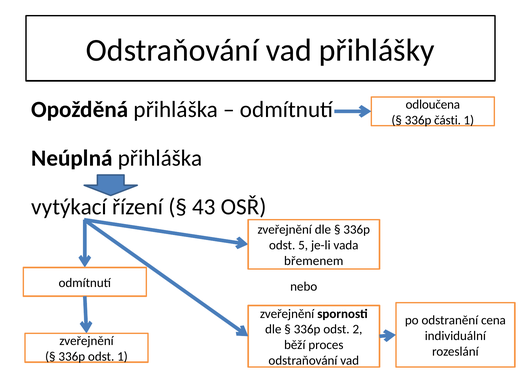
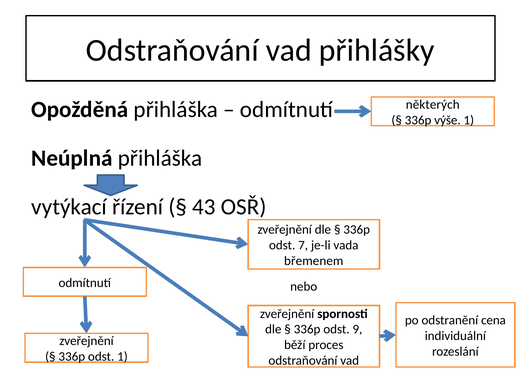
odloučena: odloučena -> některých
části: části -> výše
5: 5 -> 7
2: 2 -> 9
